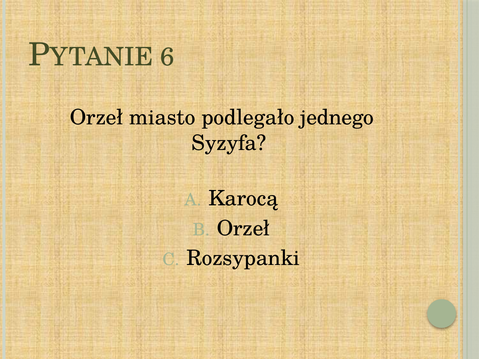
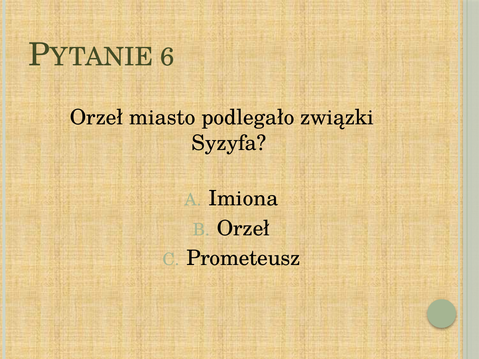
jednego: jednego -> związki
Karocą: Karocą -> Imiona
Rozsypanki: Rozsypanki -> Prometeusz
